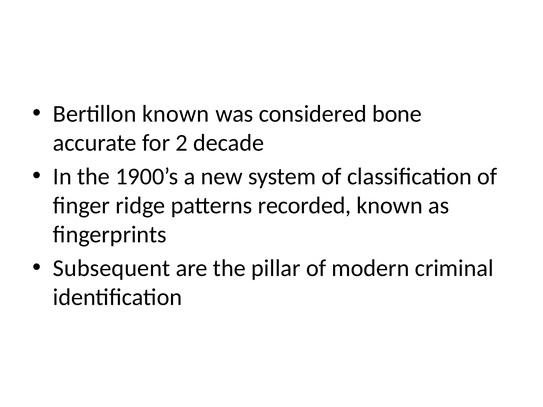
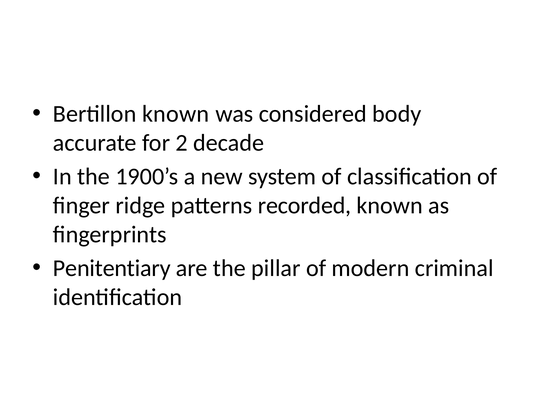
bone: bone -> body
Subsequent: Subsequent -> Penitentiary
